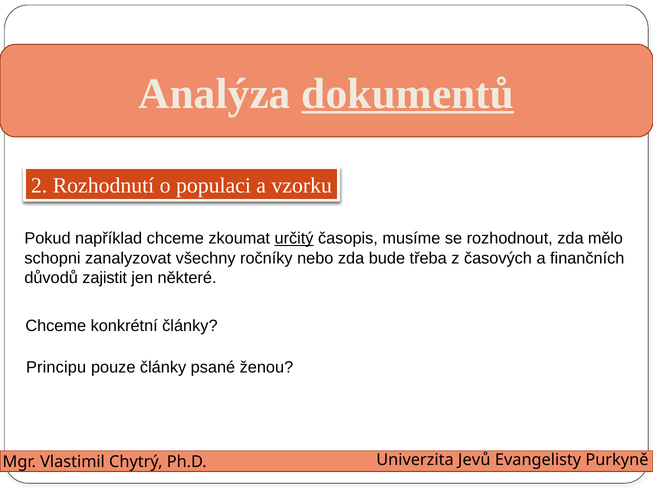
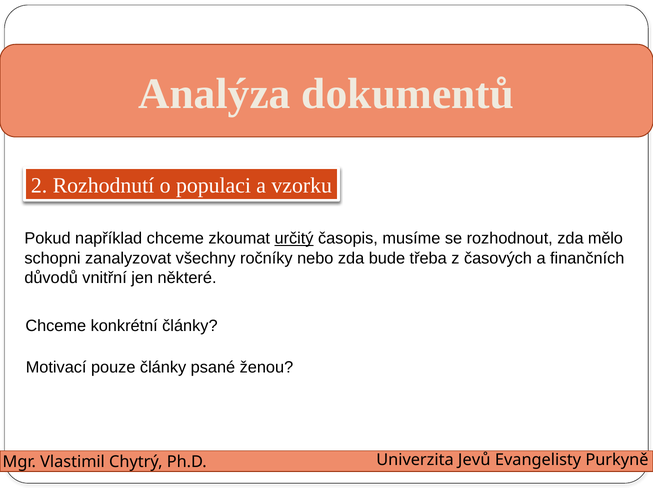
dokumentů underline: present -> none
zajistit: zajistit -> vnitřní
Principu: Principu -> Motivací
